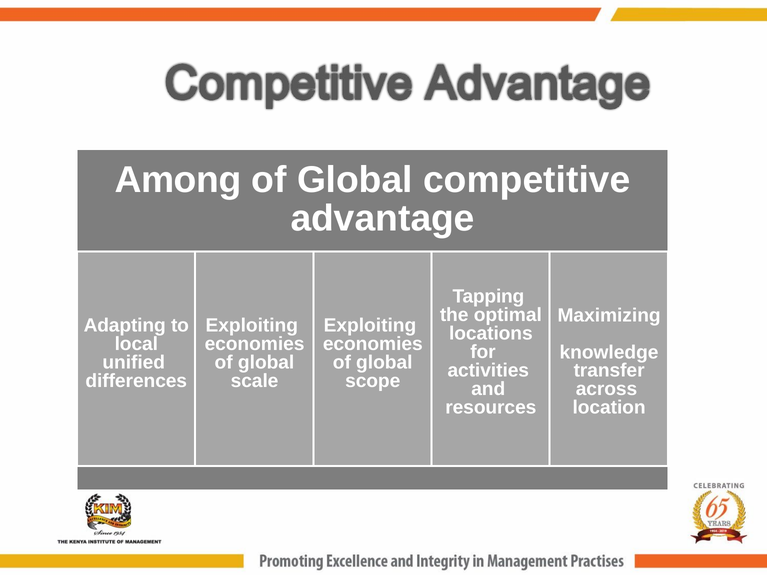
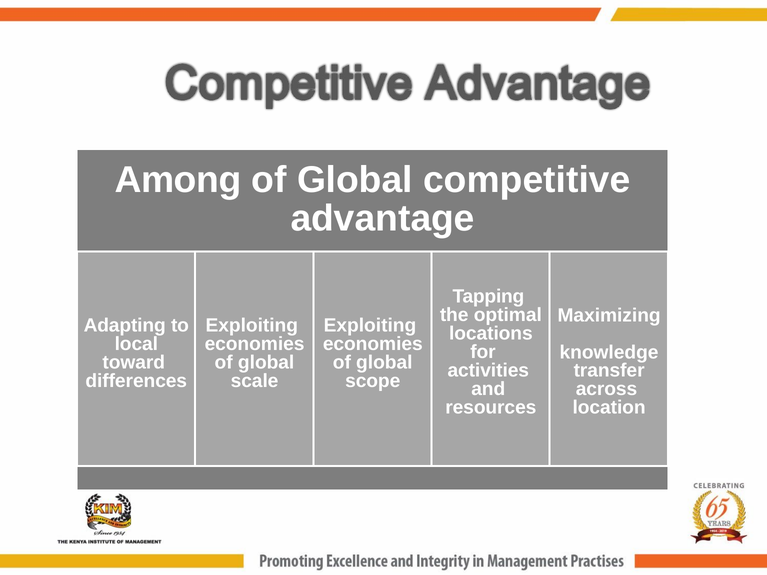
unified: unified -> toward
